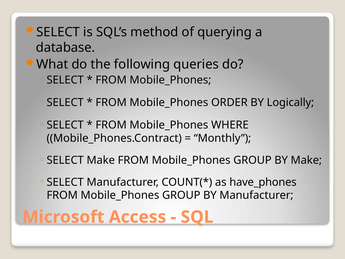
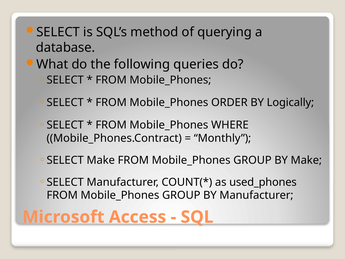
have_phones: have_phones -> used_phones
